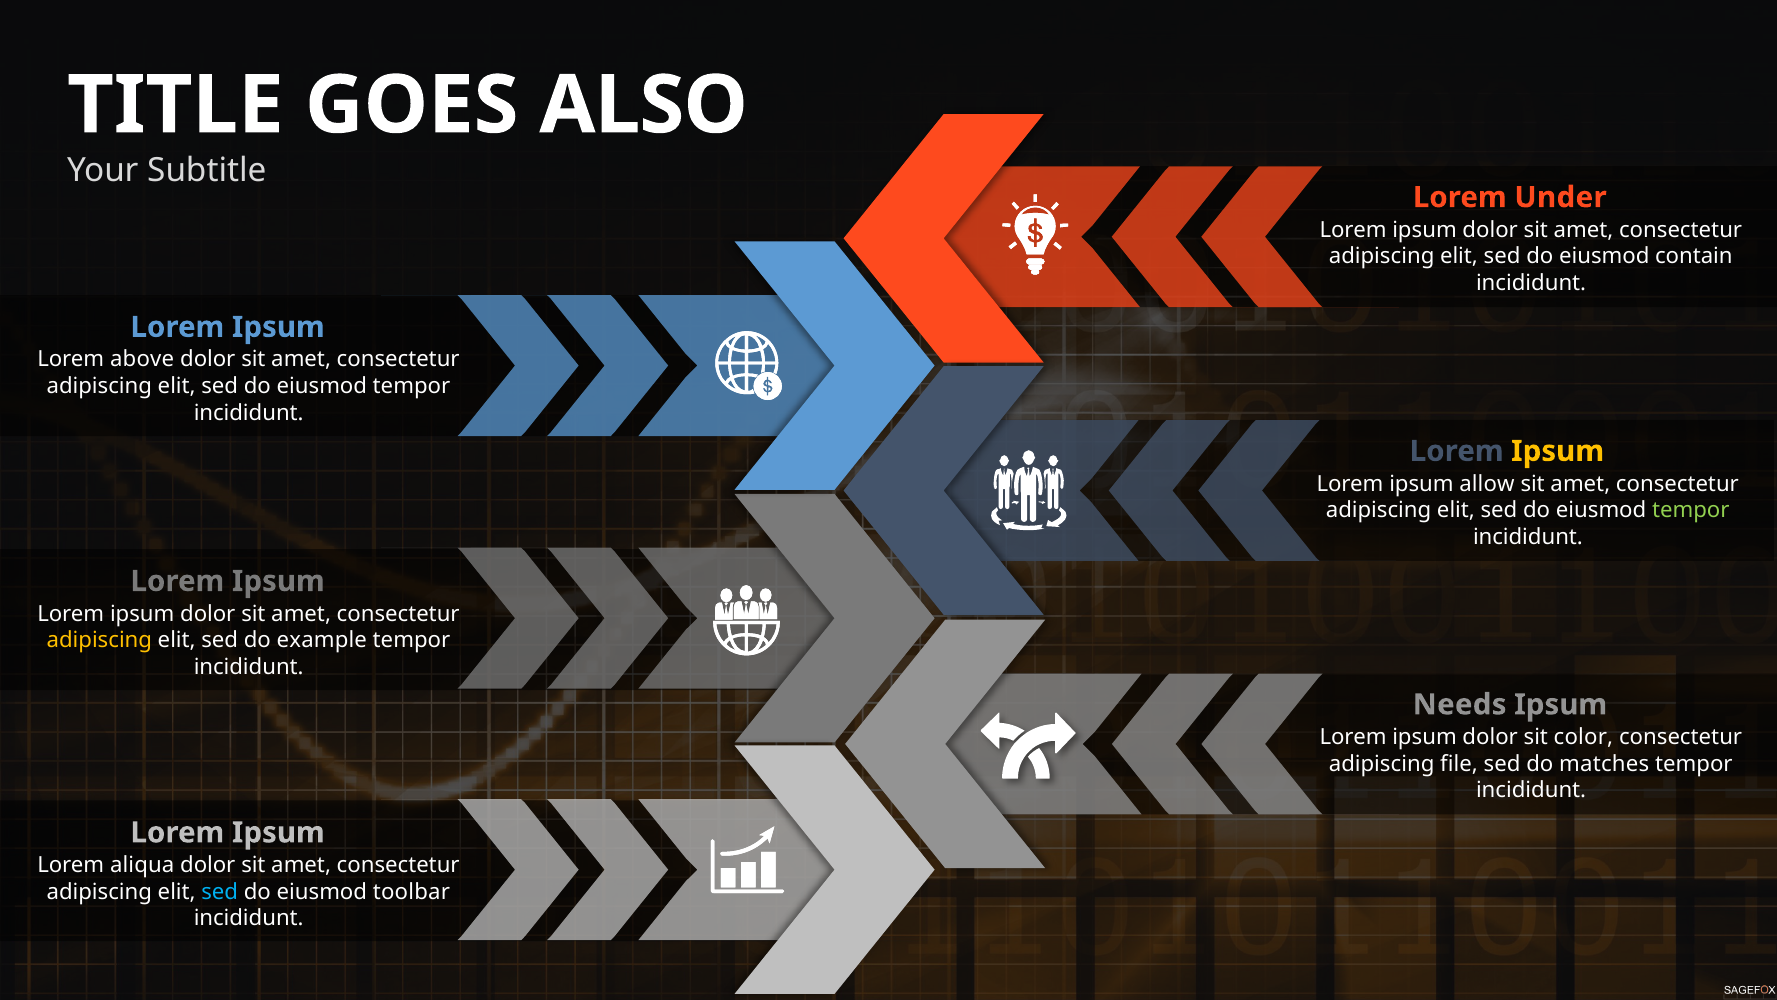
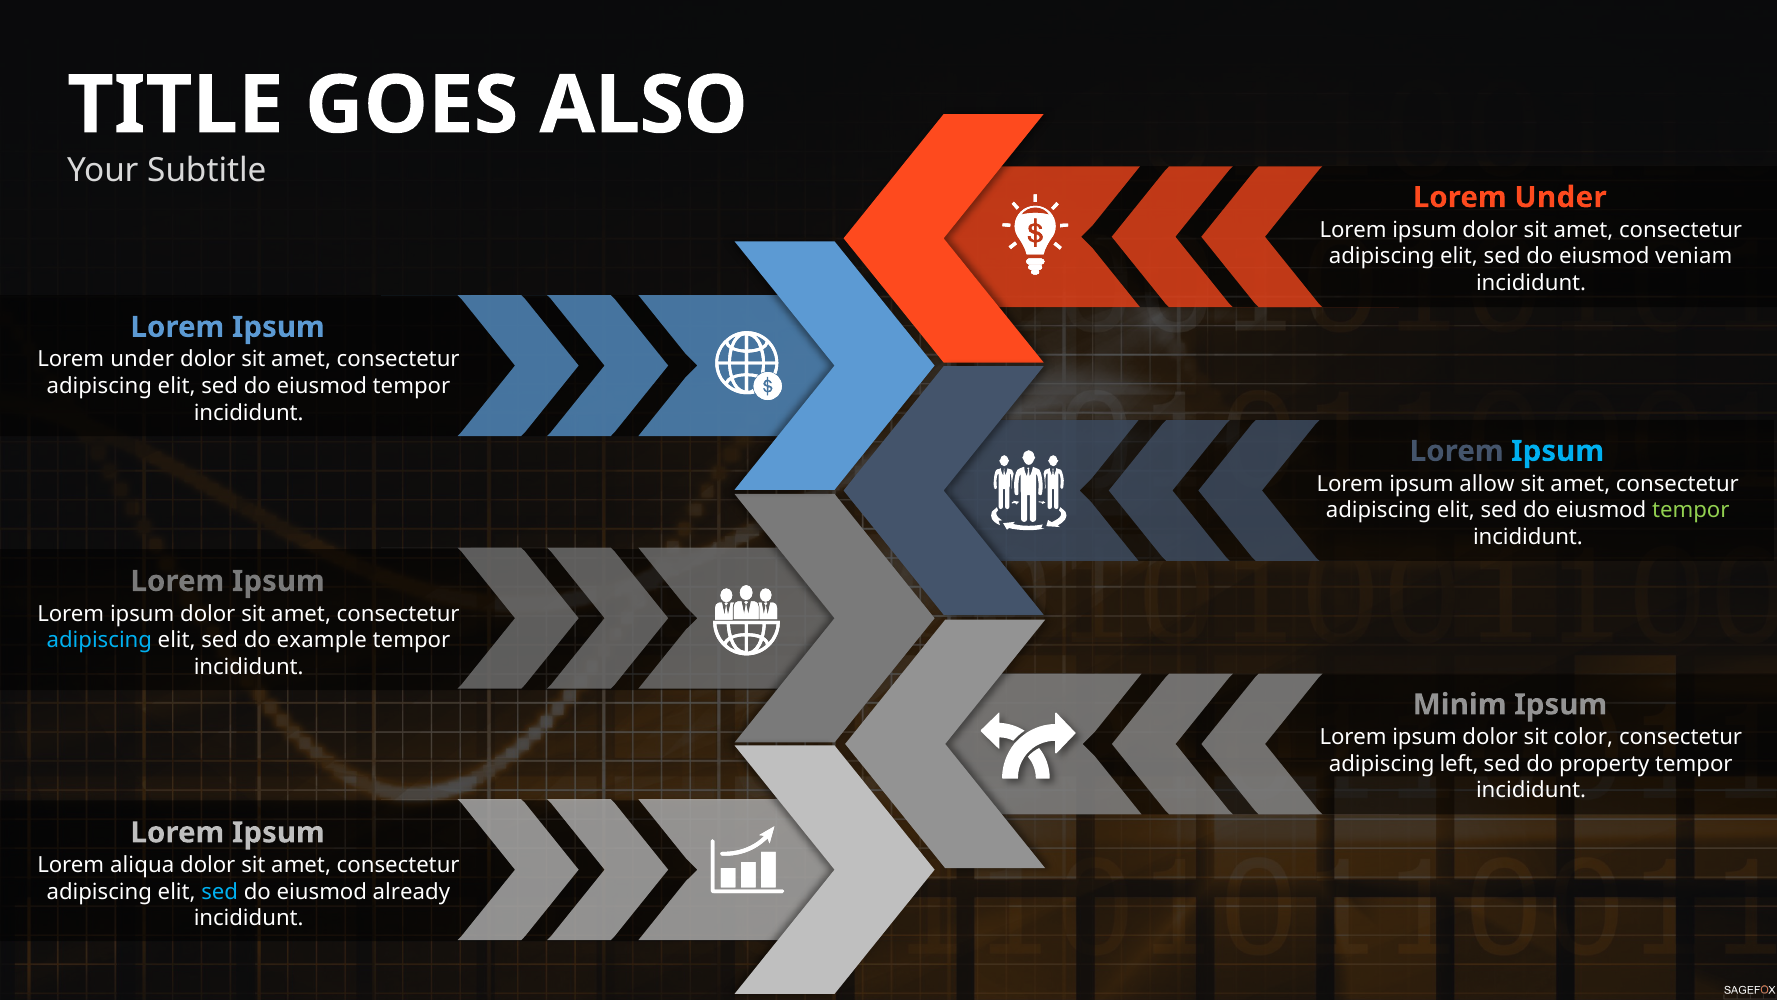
contain: contain -> veniam
above at (142, 359): above -> under
Ipsum at (1558, 451) colour: yellow -> light blue
adipiscing at (99, 640) colour: yellow -> light blue
Needs: Needs -> Minim
file: file -> left
matches: matches -> property
toolbar: toolbar -> already
